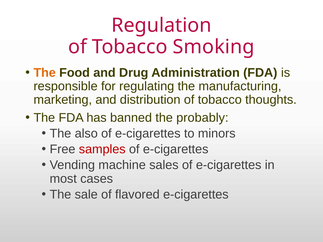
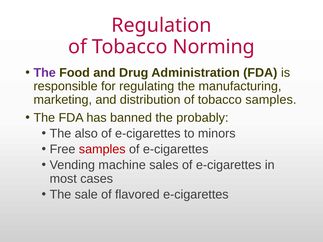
Smoking: Smoking -> Norming
The at (45, 73) colour: orange -> purple
tobacco thoughts: thoughts -> samples
